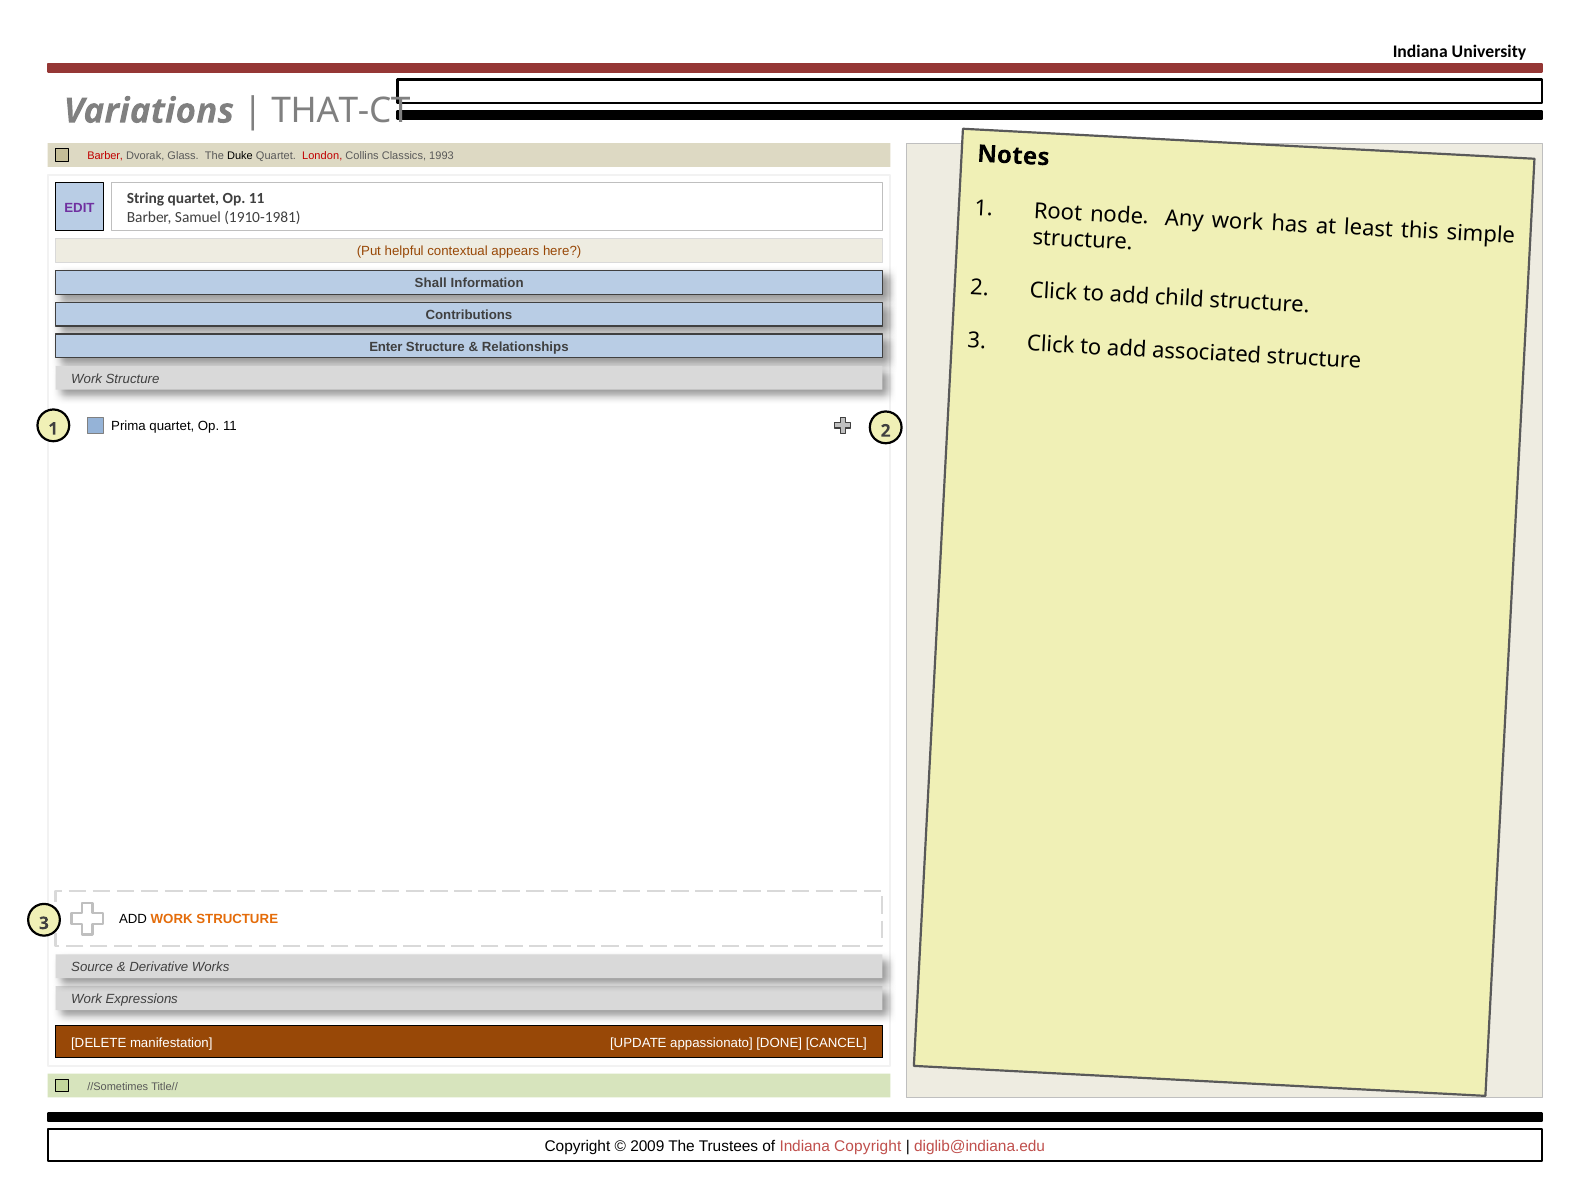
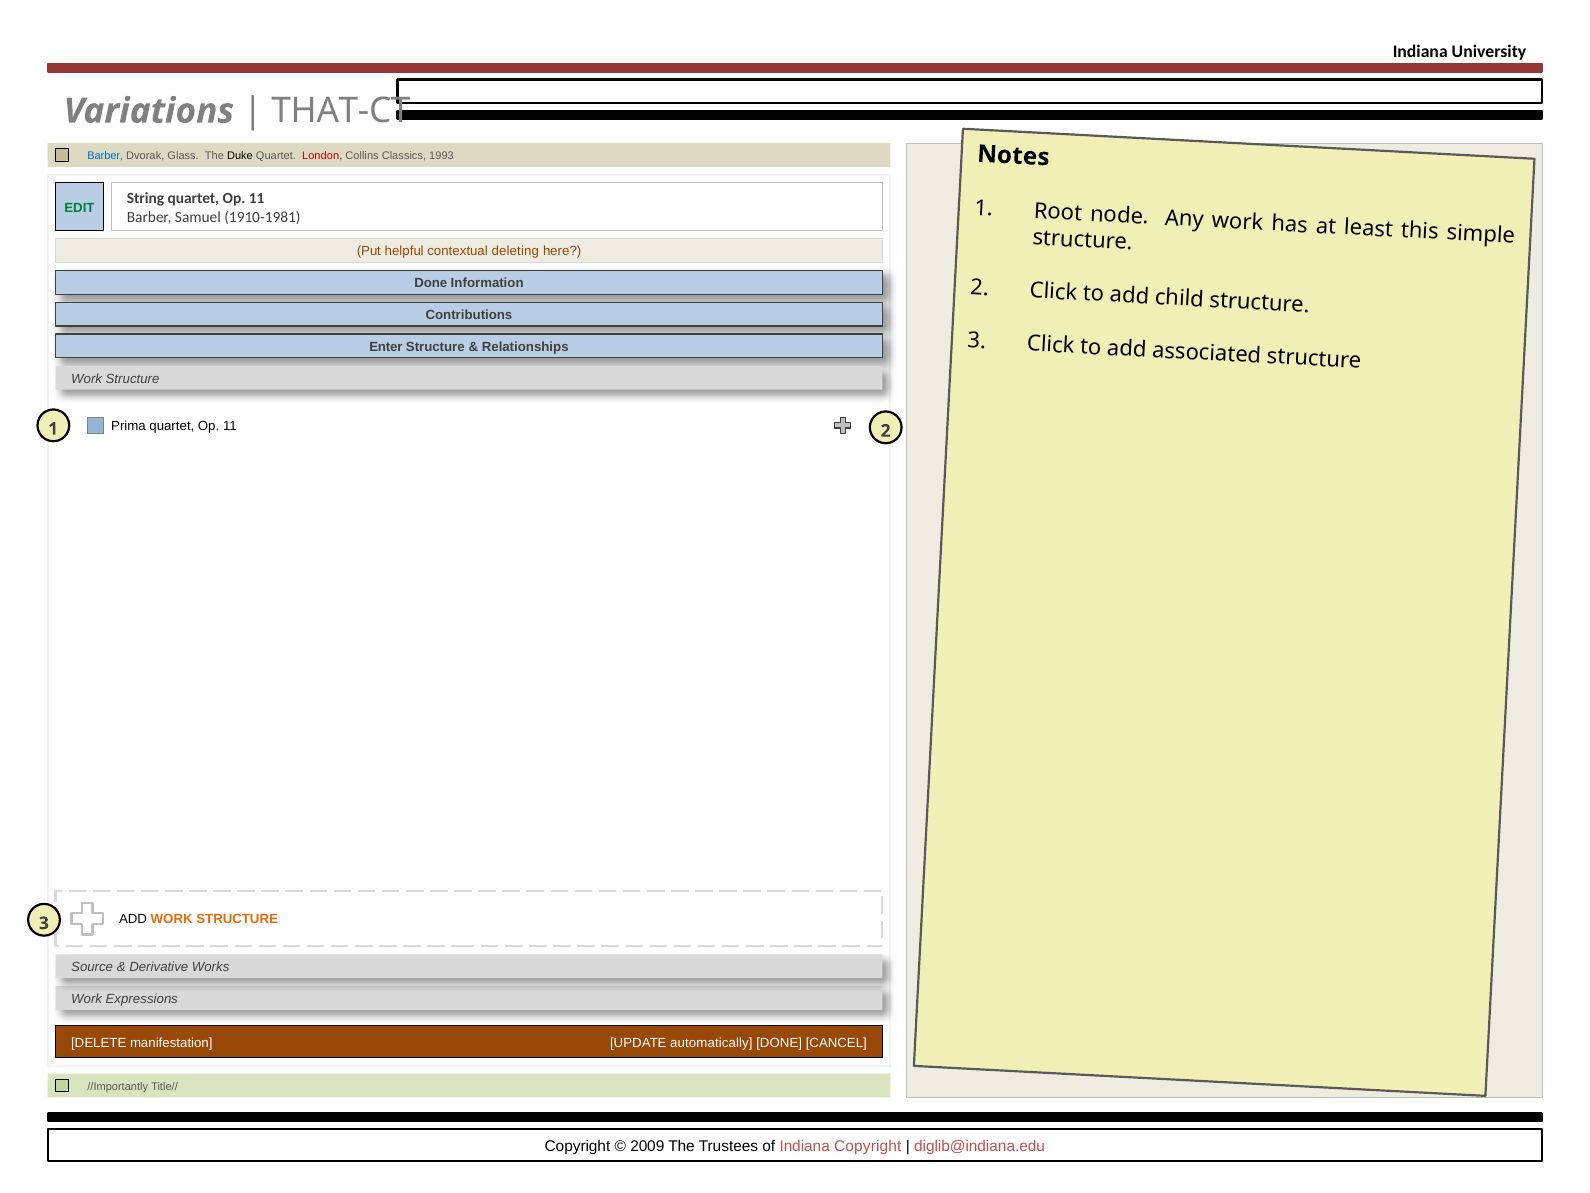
Barber at (105, 156) colour: red -> blue
EDIT colour: purple -> green
appears: appears -> deleting
Shall at (431, 283): Shall -> Done
appassionato: appassionato -> automatically
//Sometimes: //Sometimes -> //Importantly
